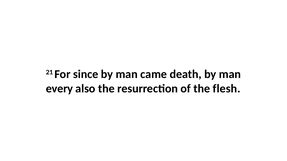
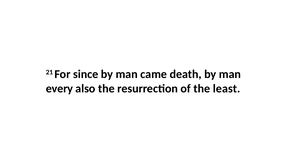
flesh: flesh -> least
